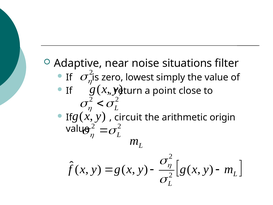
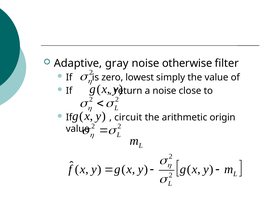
near: near -> gray
situations: situations -> otherwise
a point: point -> noise
